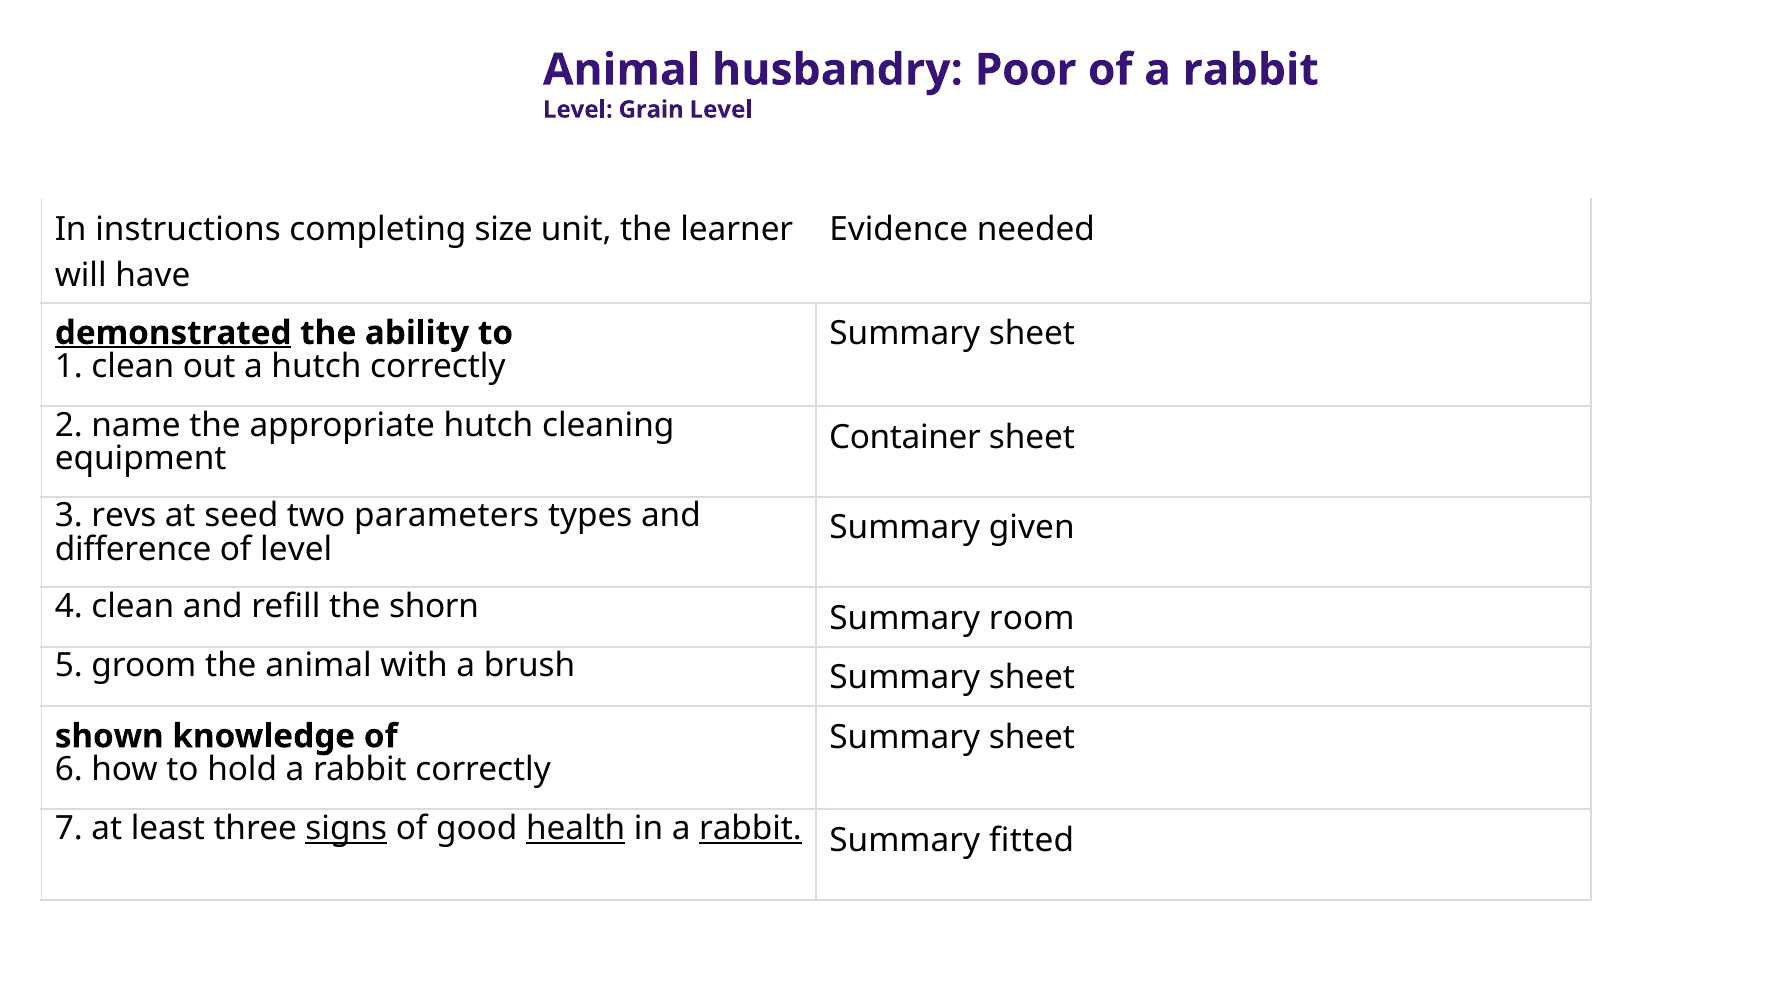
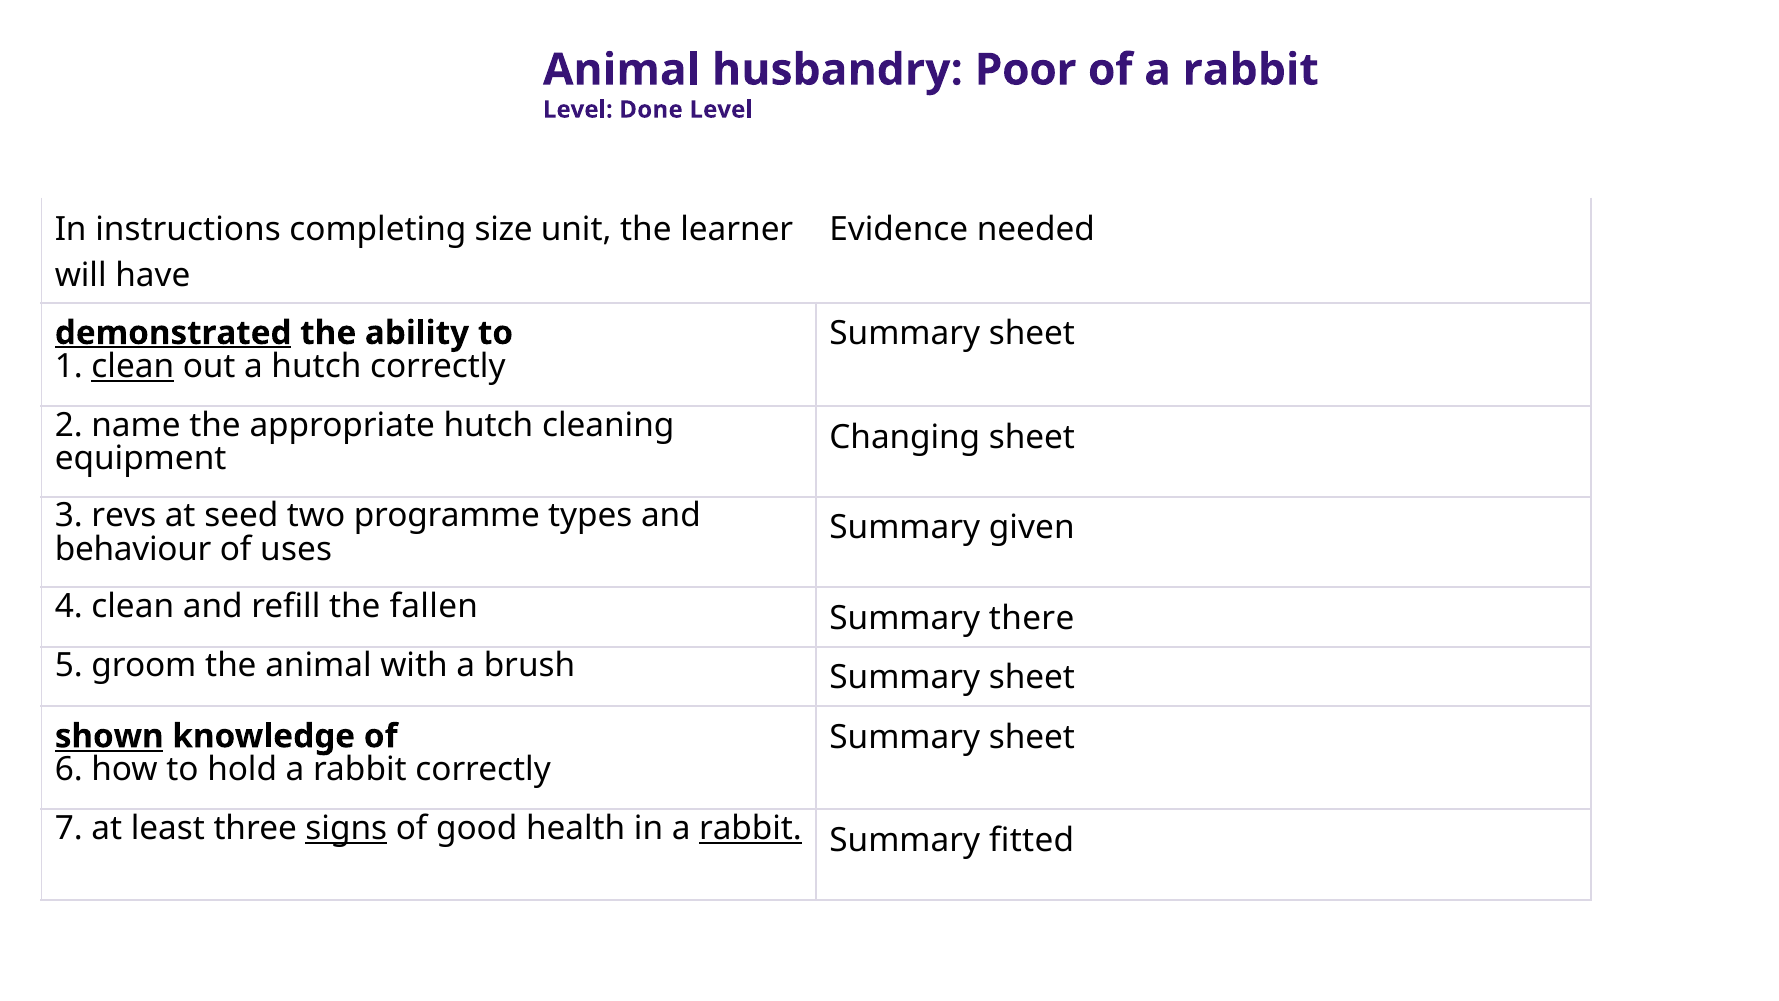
Grain: Grain -> Done
clean at (133, 366) underline: none -> present
Container: Container -> Changing
parameters: parameters -> programme
difference: difference -> behaviour
of level: level -> uses
shorn: shorn -> fallen
room: room -> there
shown underline: none -> present
health underline: present -> none
